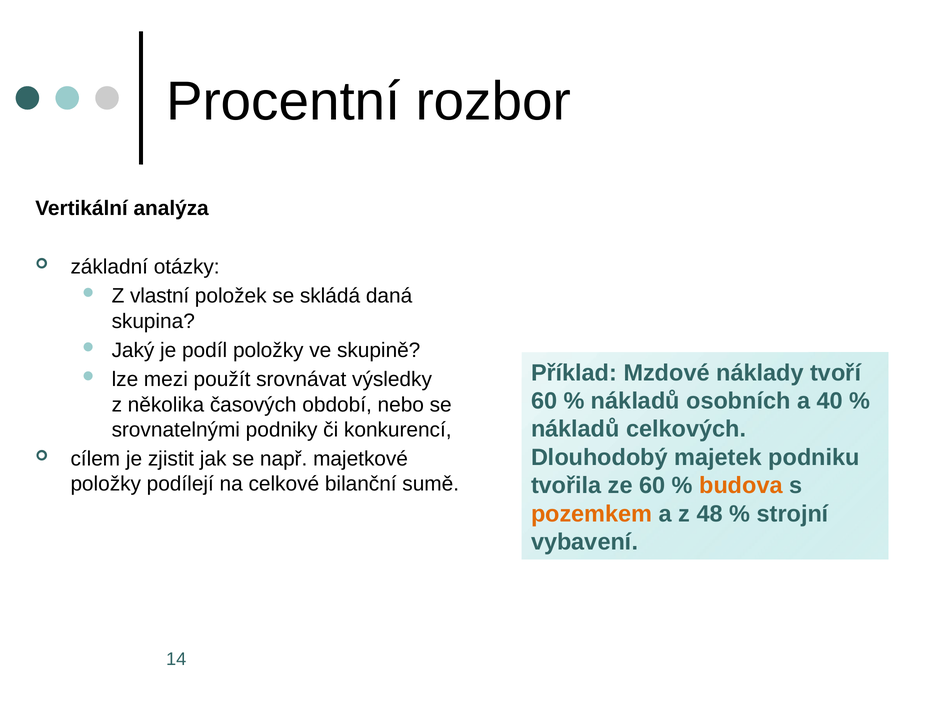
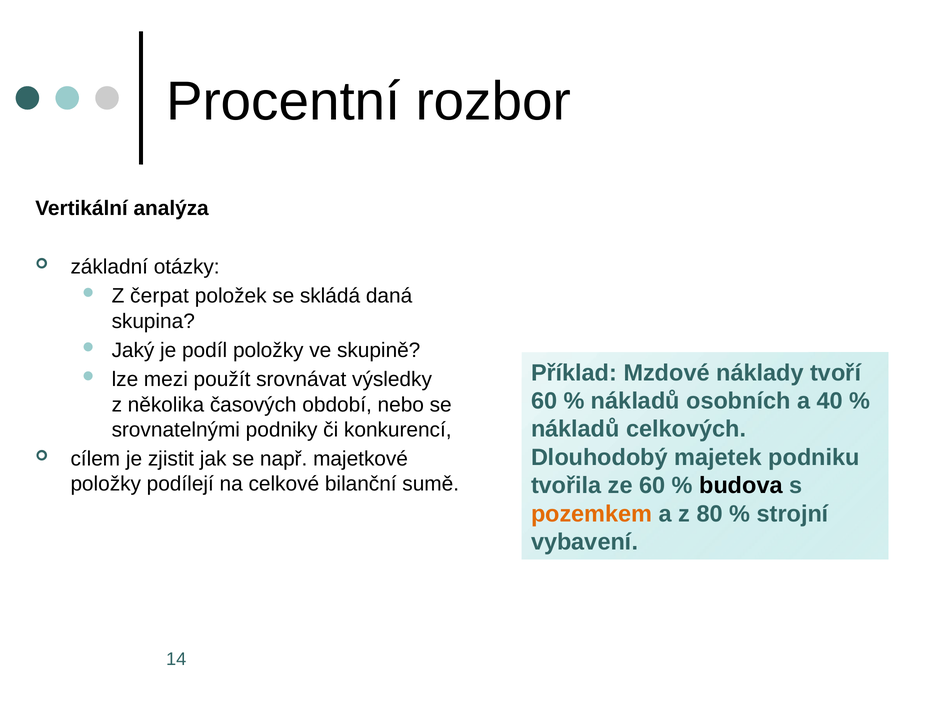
vlastní: vlastní -> čerpat
budova colour: orange -> black
48: 48 -> 80
